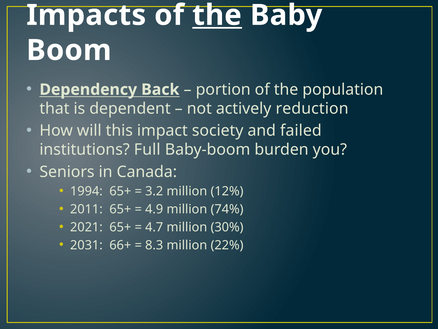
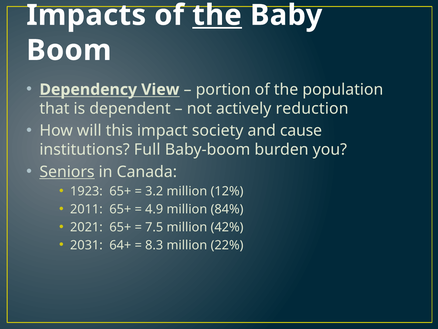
Back: Back -> View
failed: failed -> cause
Seniors underline: none -> present
1994: 1994 -> 1923
74%: 74% -> 84%
4.7: 4.7 -> 7.5
30%: 30% -> 42%
66+: 66+ -> 64+
